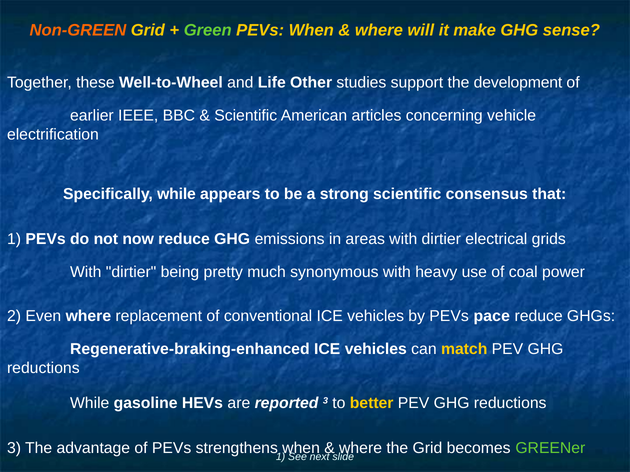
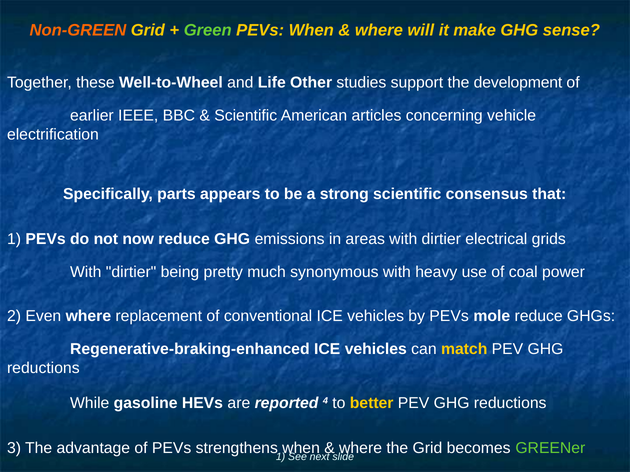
Specifically while: while -> parts
pace: pace -> mole
reported 3: 3 -> 4
